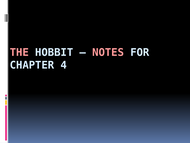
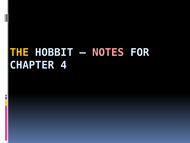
THE colour: pink -> yellow
